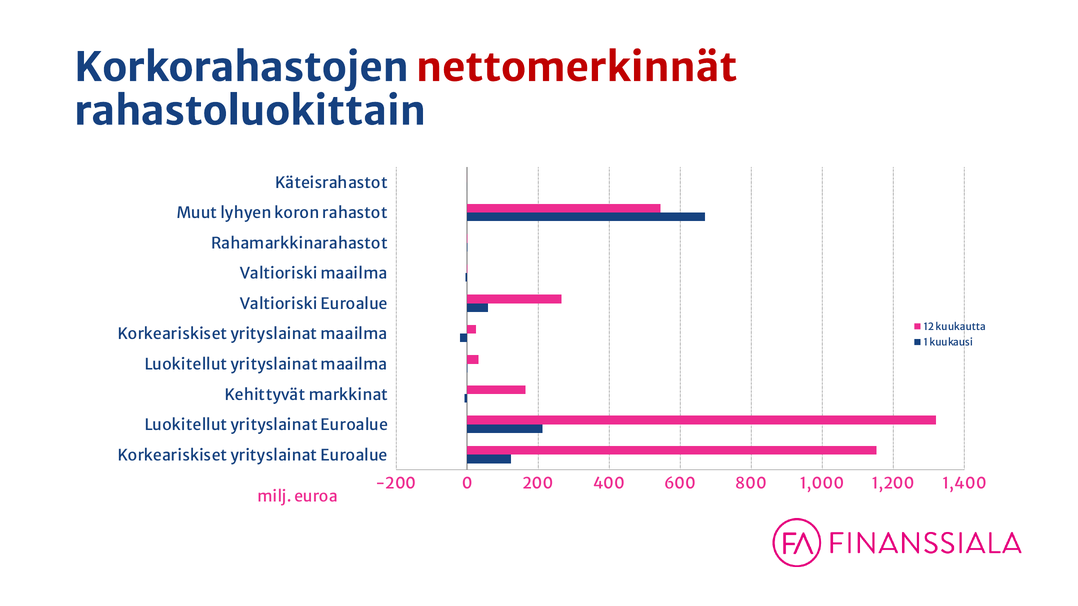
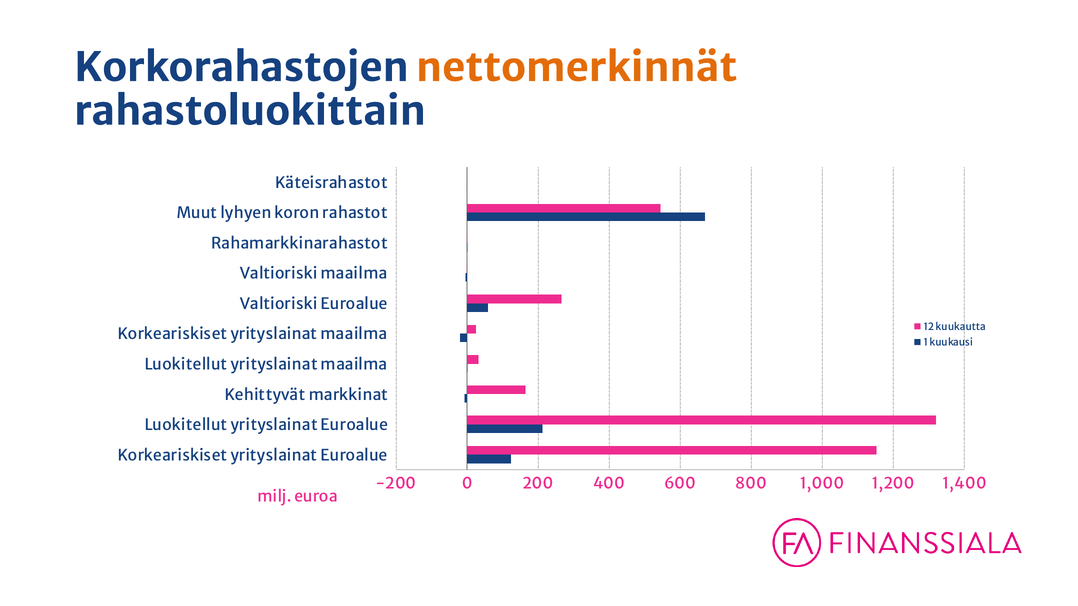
nettomerkinnät colour: red -> orange
